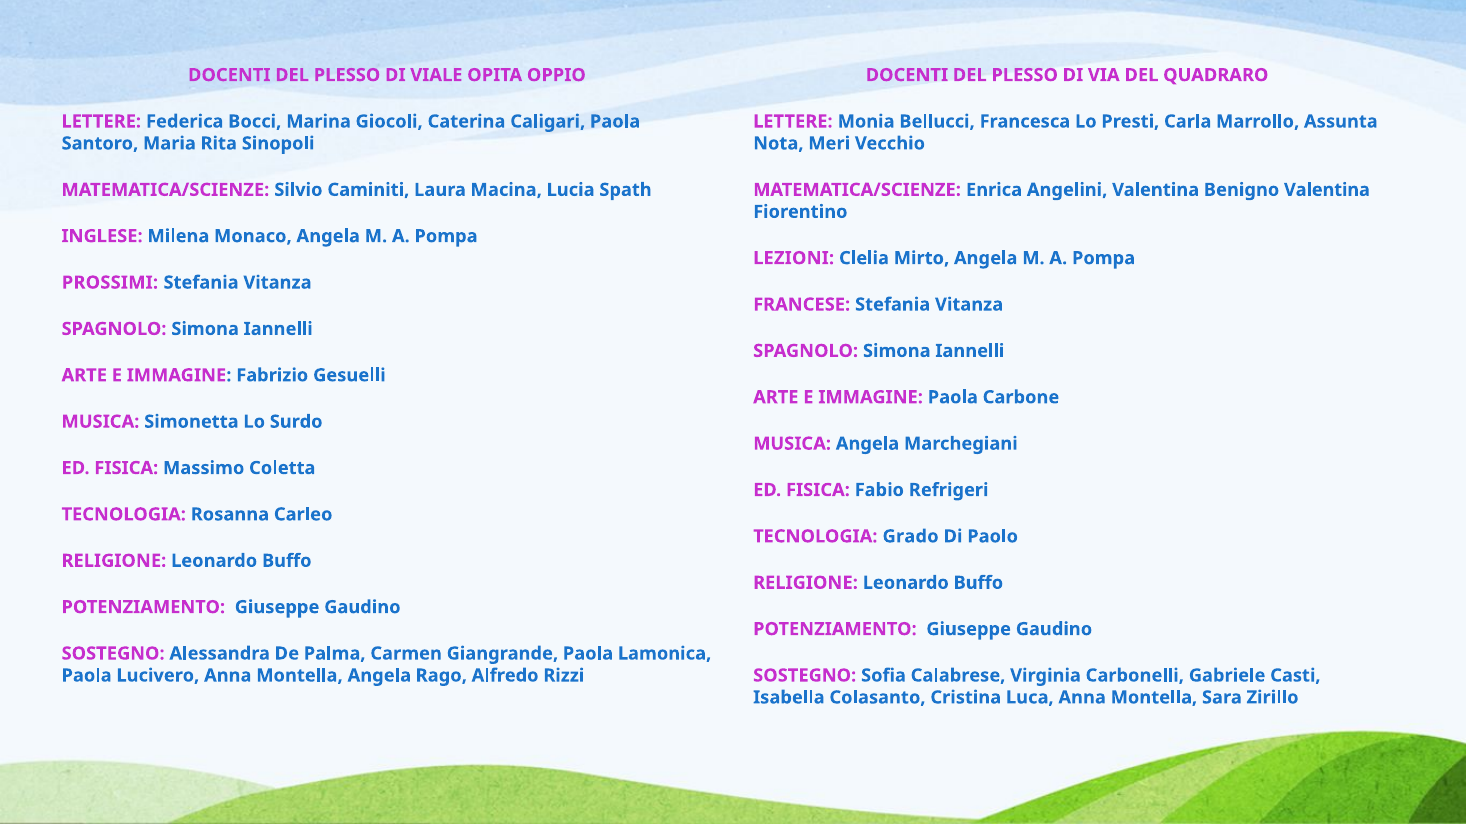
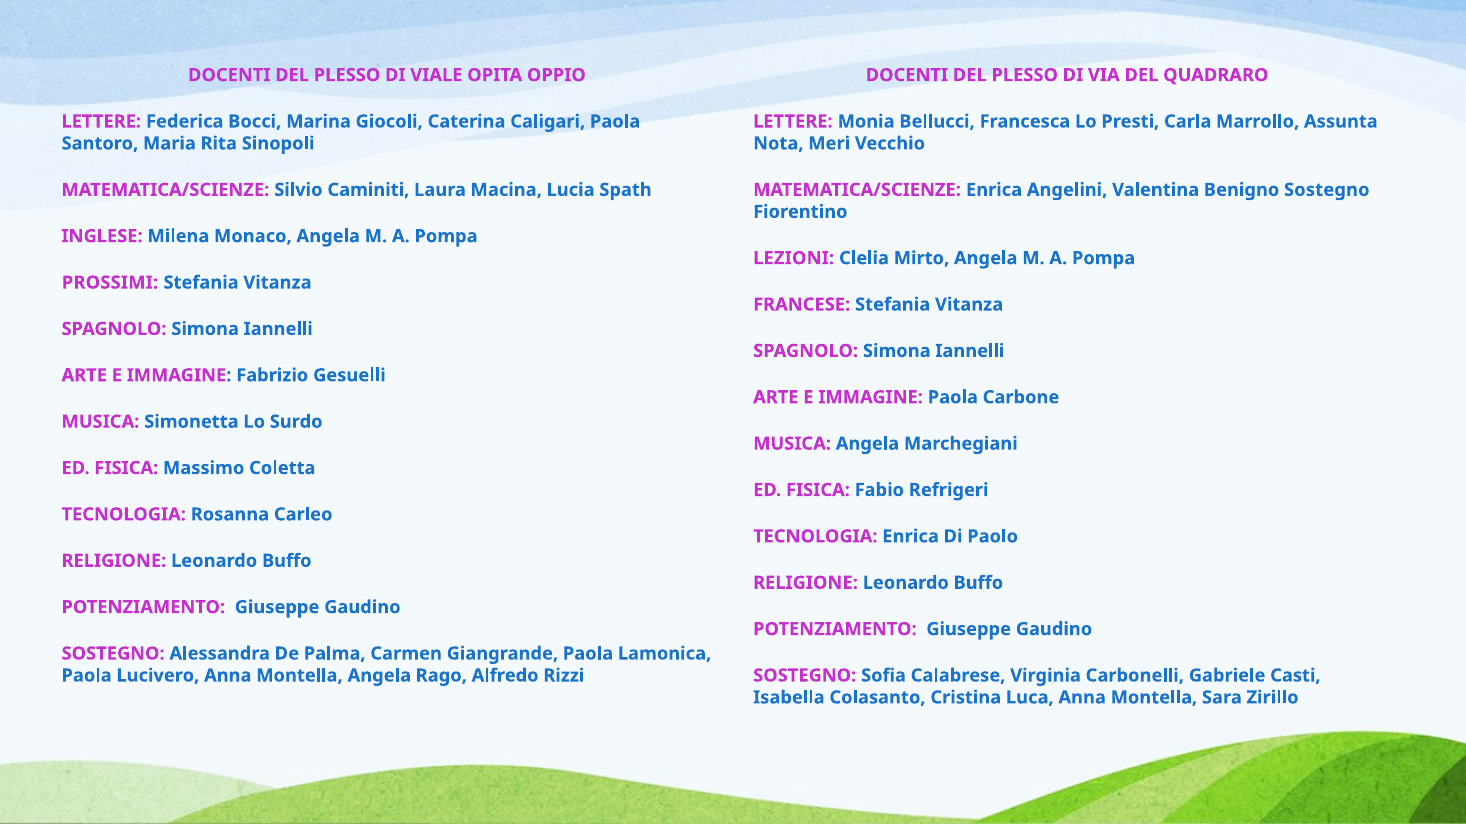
Benigno Valentina: Valentina -> Sostegno
TECNOLOGIA Grado: Grado -> Enrica
